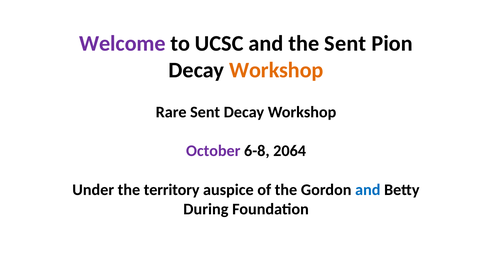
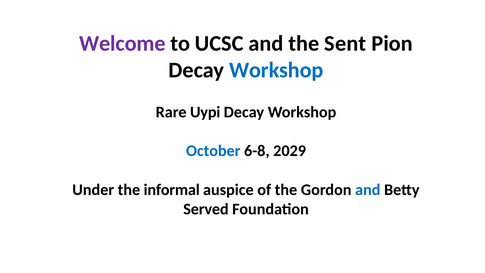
Workshop at (276, 70) colour: orange -> blue
Rare Sent: Sent -> Uypi
October colour: purple -> blue
2064: 2064 -> 2029
territory: territory -> informal
During: During -> Served
